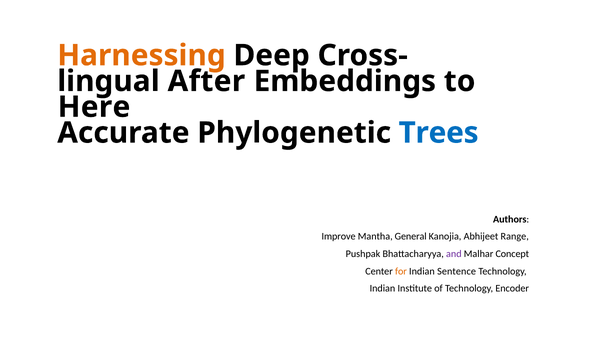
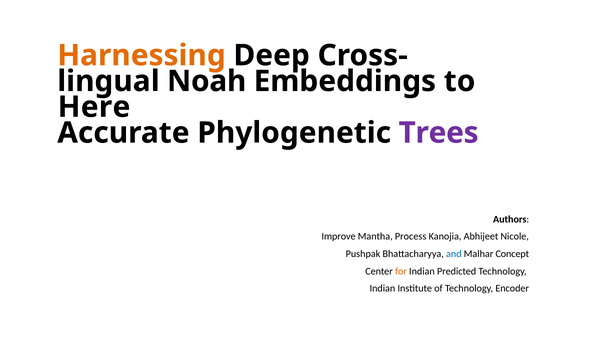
After: After -> Noah
Trees colour: blue -> purple
General: General -> Process
Range: Range -> Nicole
and colour: purple -> blue
Sentence: Sentence -> Predicted
